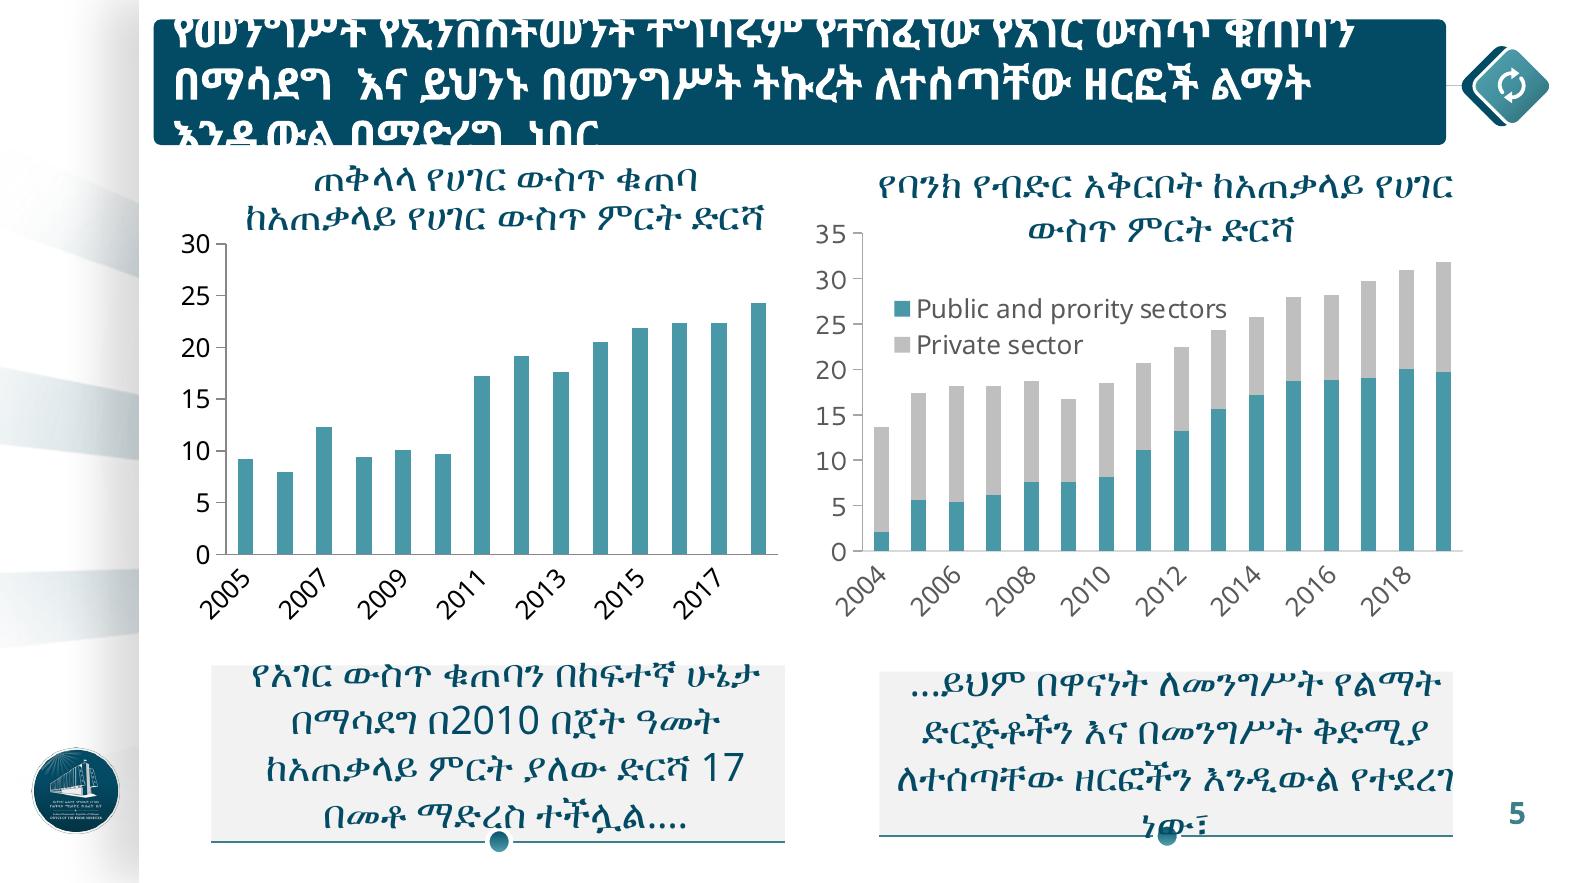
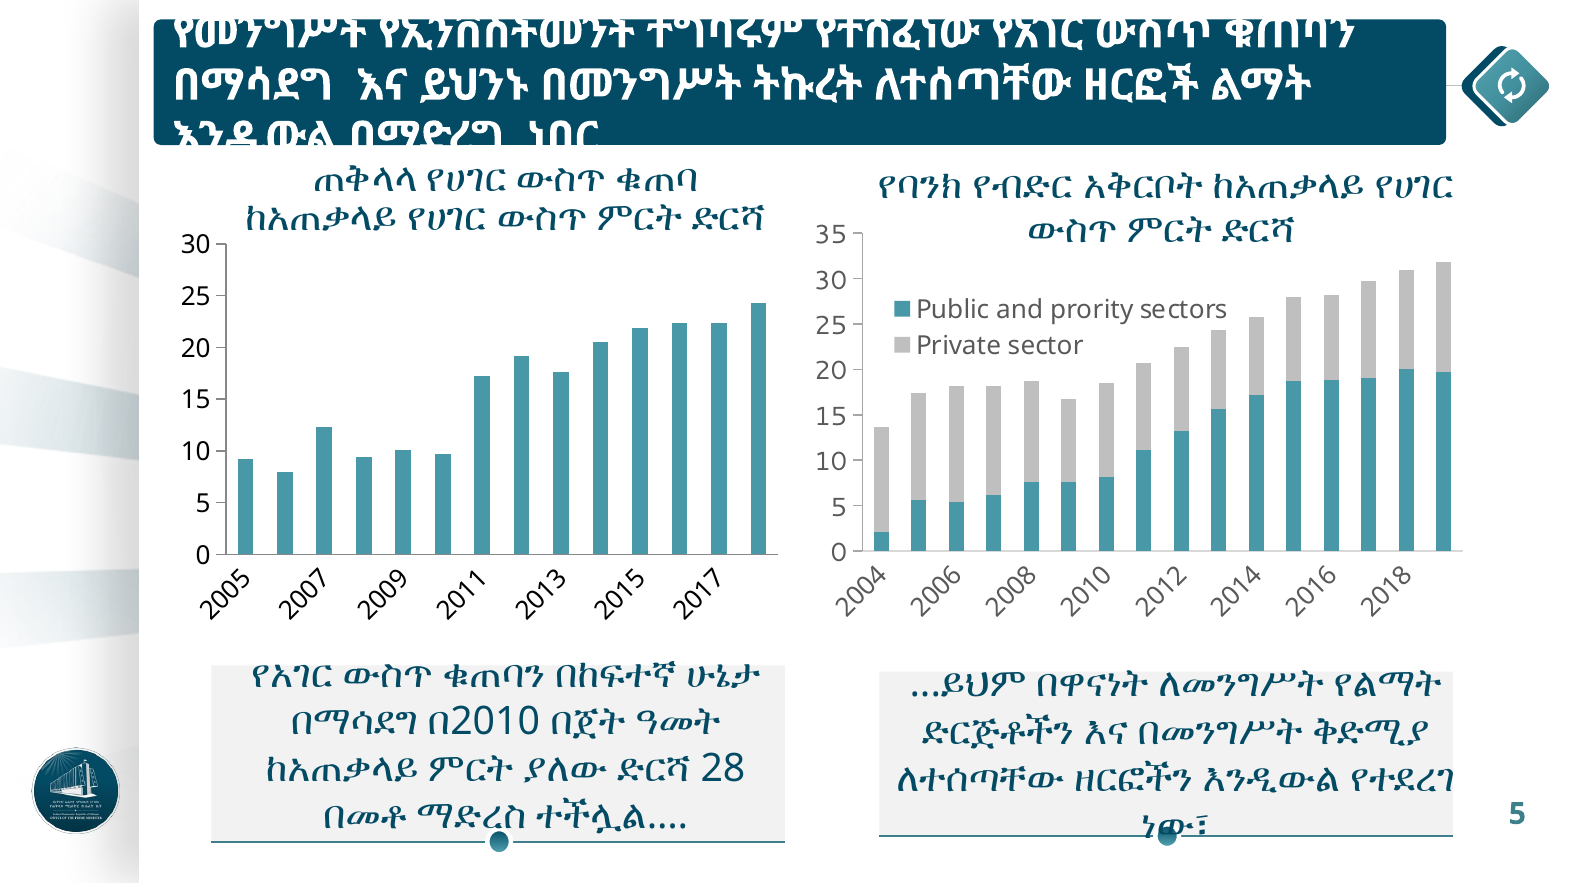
17: 17 -> 28
